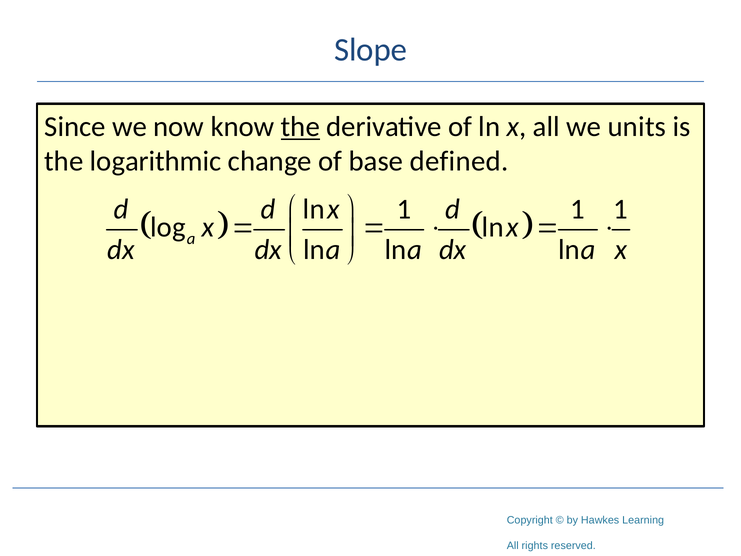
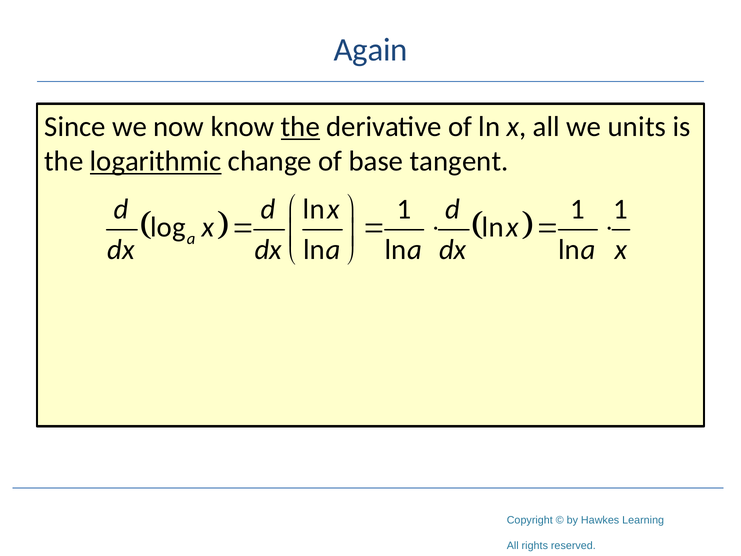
Slope: Slope -> Again
logarithmic underline: none -> present
defined: defined -> tangent
